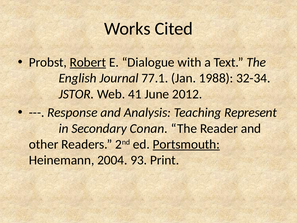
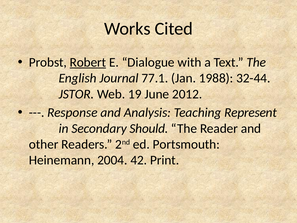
32-34: 32-34 -> 32-44
41: 41 -> 19
Conan: Conan -> Should
Portsmouth underline: present -> none
93: 93 -> 42
